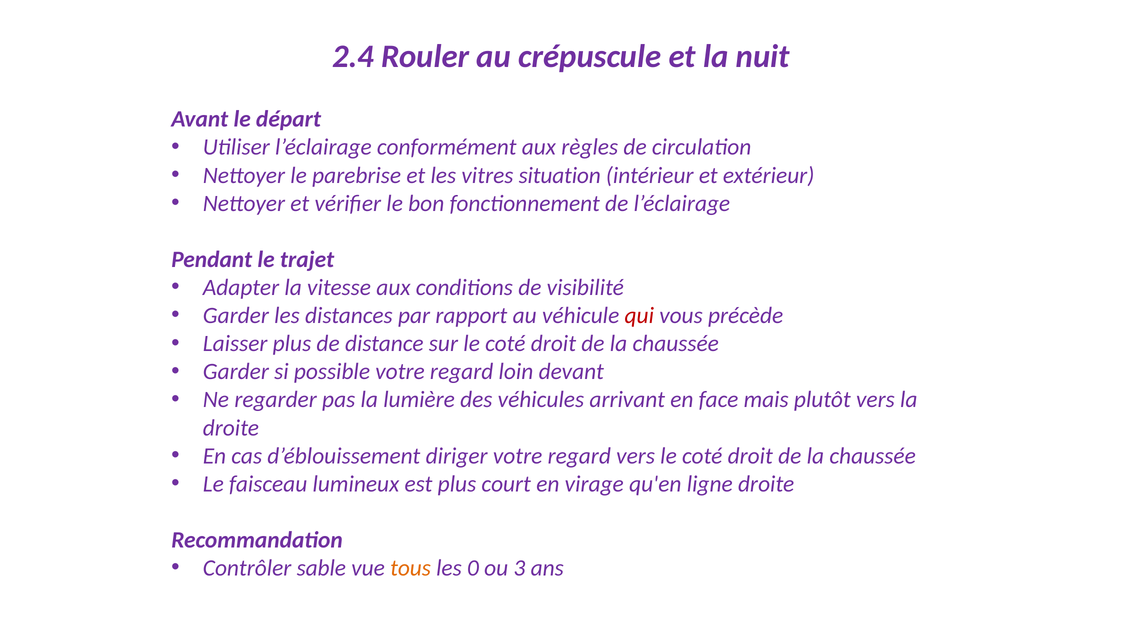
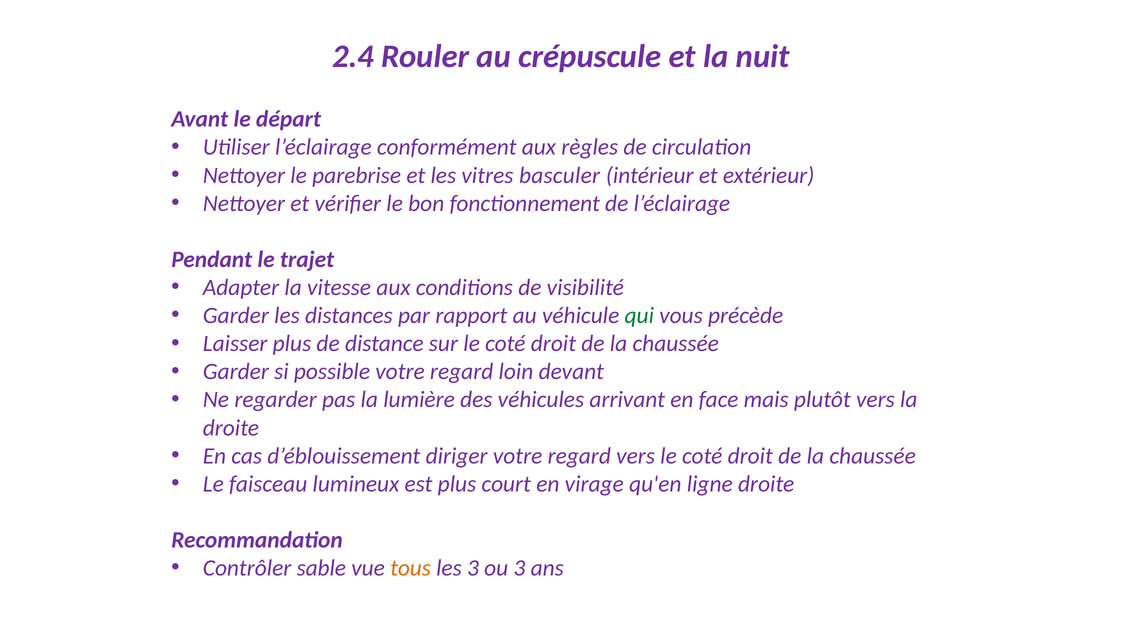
situation: situation -> basculer
qui colour: red -> green
les 0: 0 -> 3
